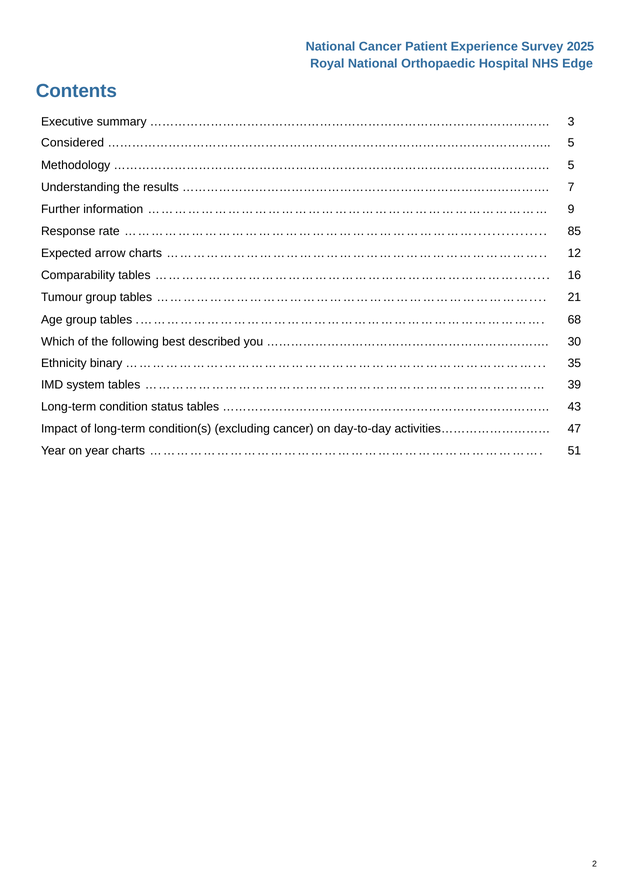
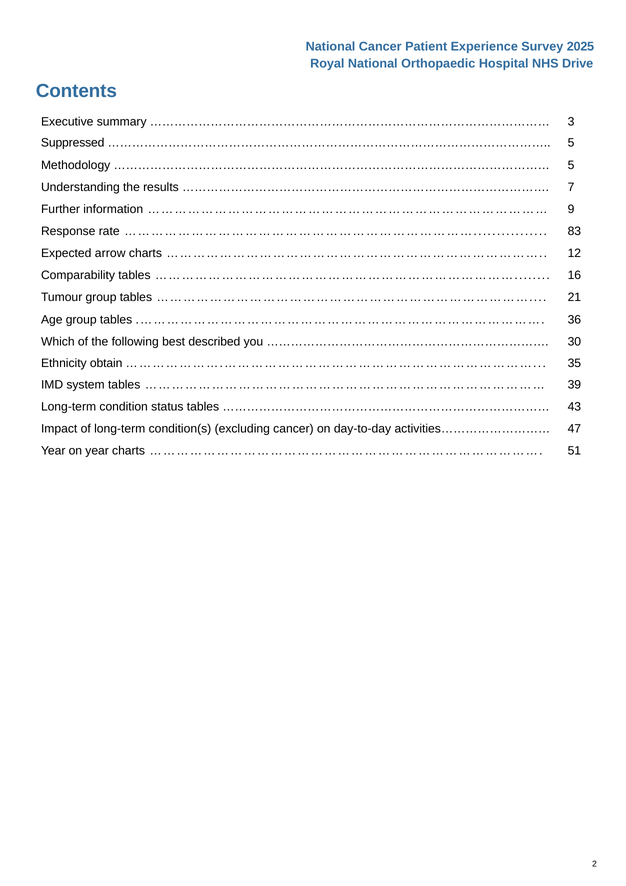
Edge: Edge -> Drive
Considered: Considered -> Suppressed
85: 85 -> 83
68: 68 -> 36
binary: binary -> obtain
